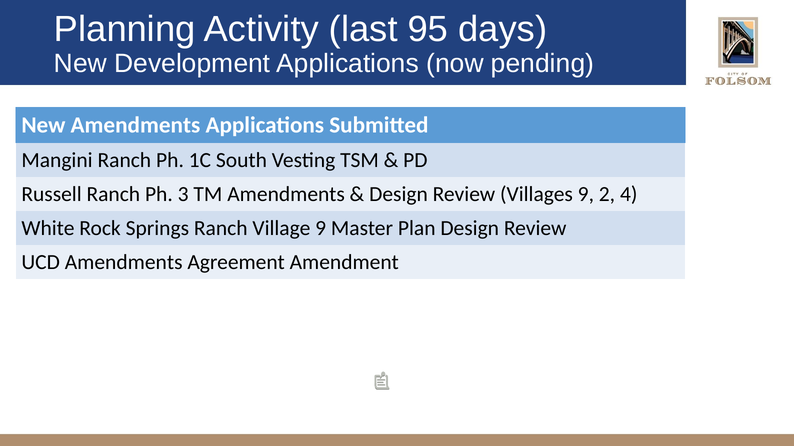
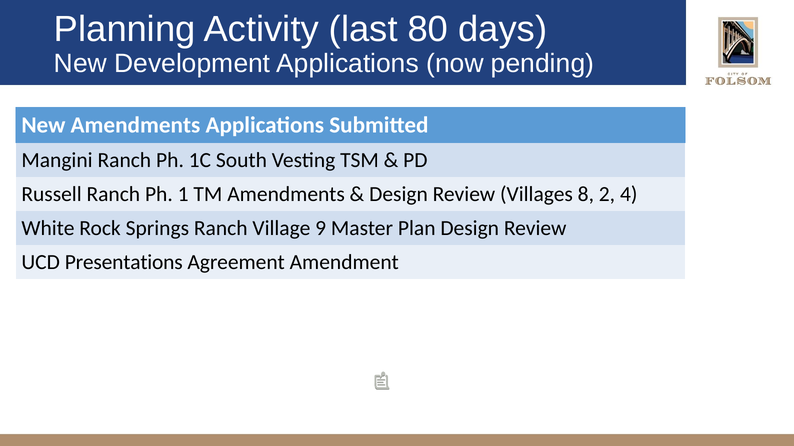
95: 95 -> 80
3: 3 -> 1
Villages 9: 9 -> 8
UCD Amendments: Amendments -> Presentations
